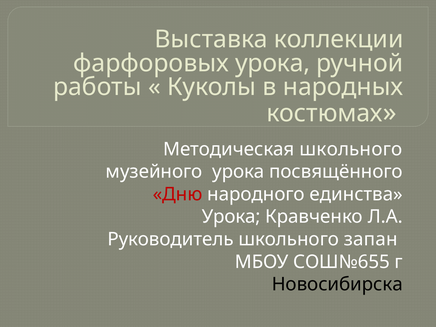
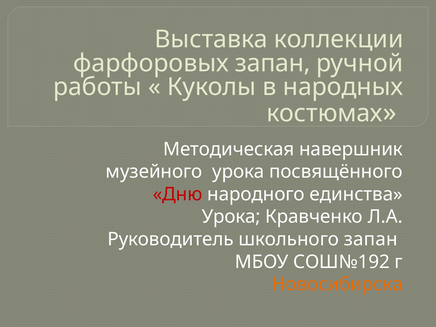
фарфоровых урока: урока -> запан
Методическая школьного: школьного -> навершник
СОШ№655: СОШ№655 -> СОШ№192
Новосибирска colour: black -> orange
